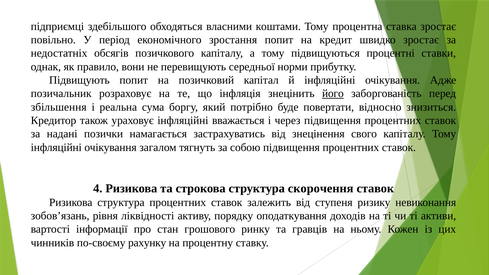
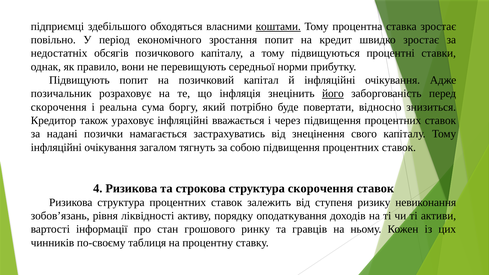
коштами underline: none -> present
збільшення at (59, 107): збільшення -> скорочення
рахунку: рахунку -> таблиця
